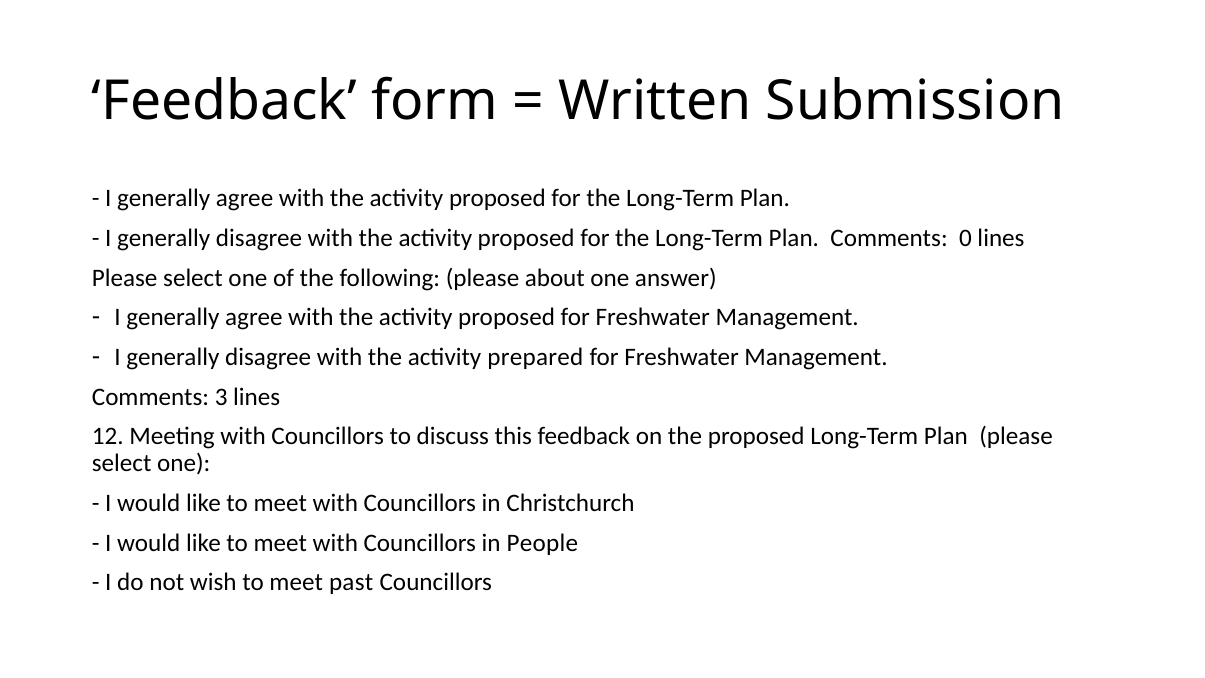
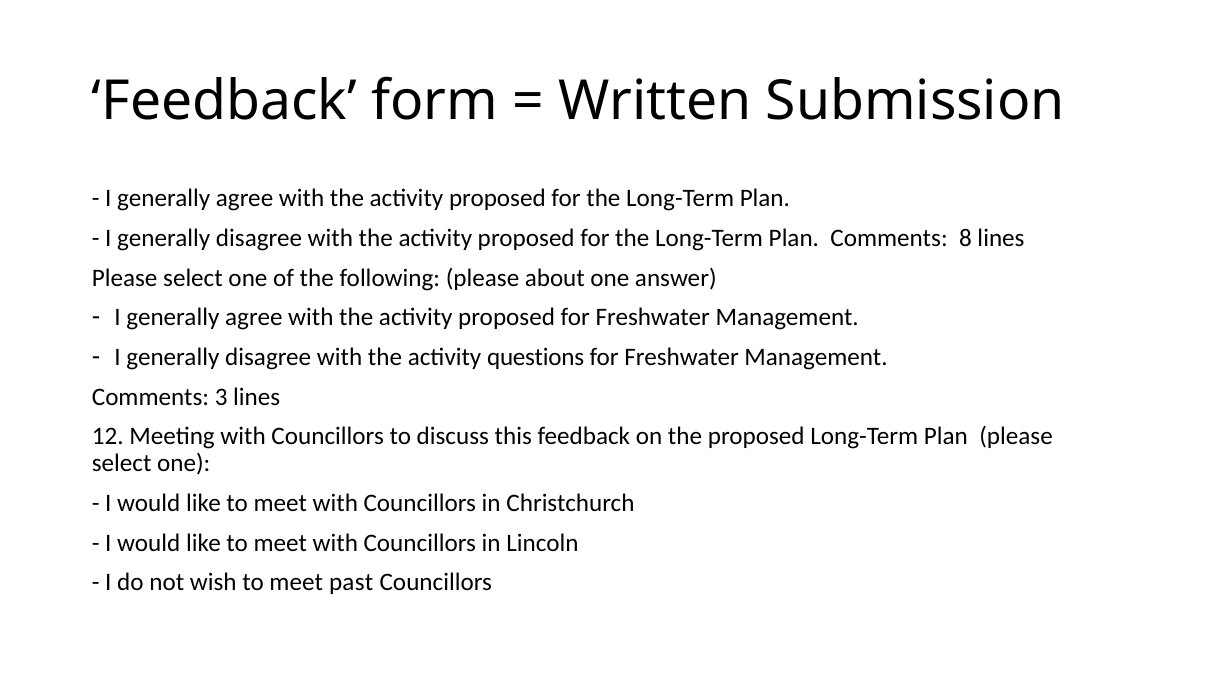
0: 0 -> 8
prepared: prepared -> questions
People: People -> Lincoln
